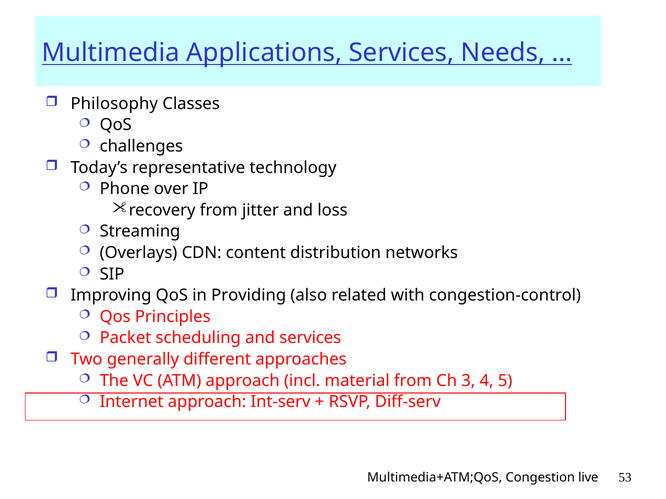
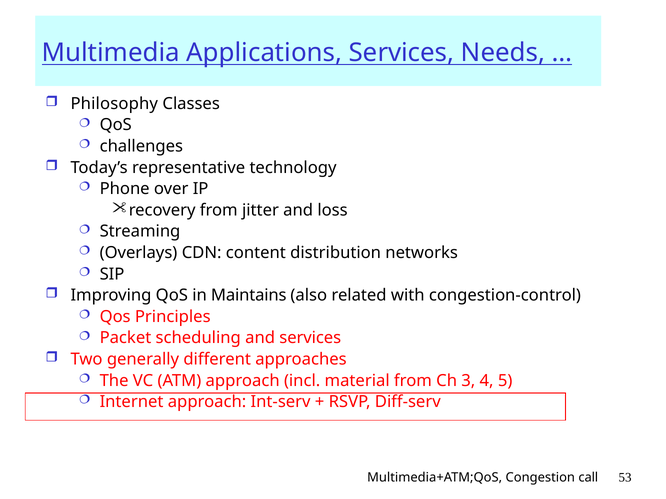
Providing: Providing -> Maintains
live: live -> call
